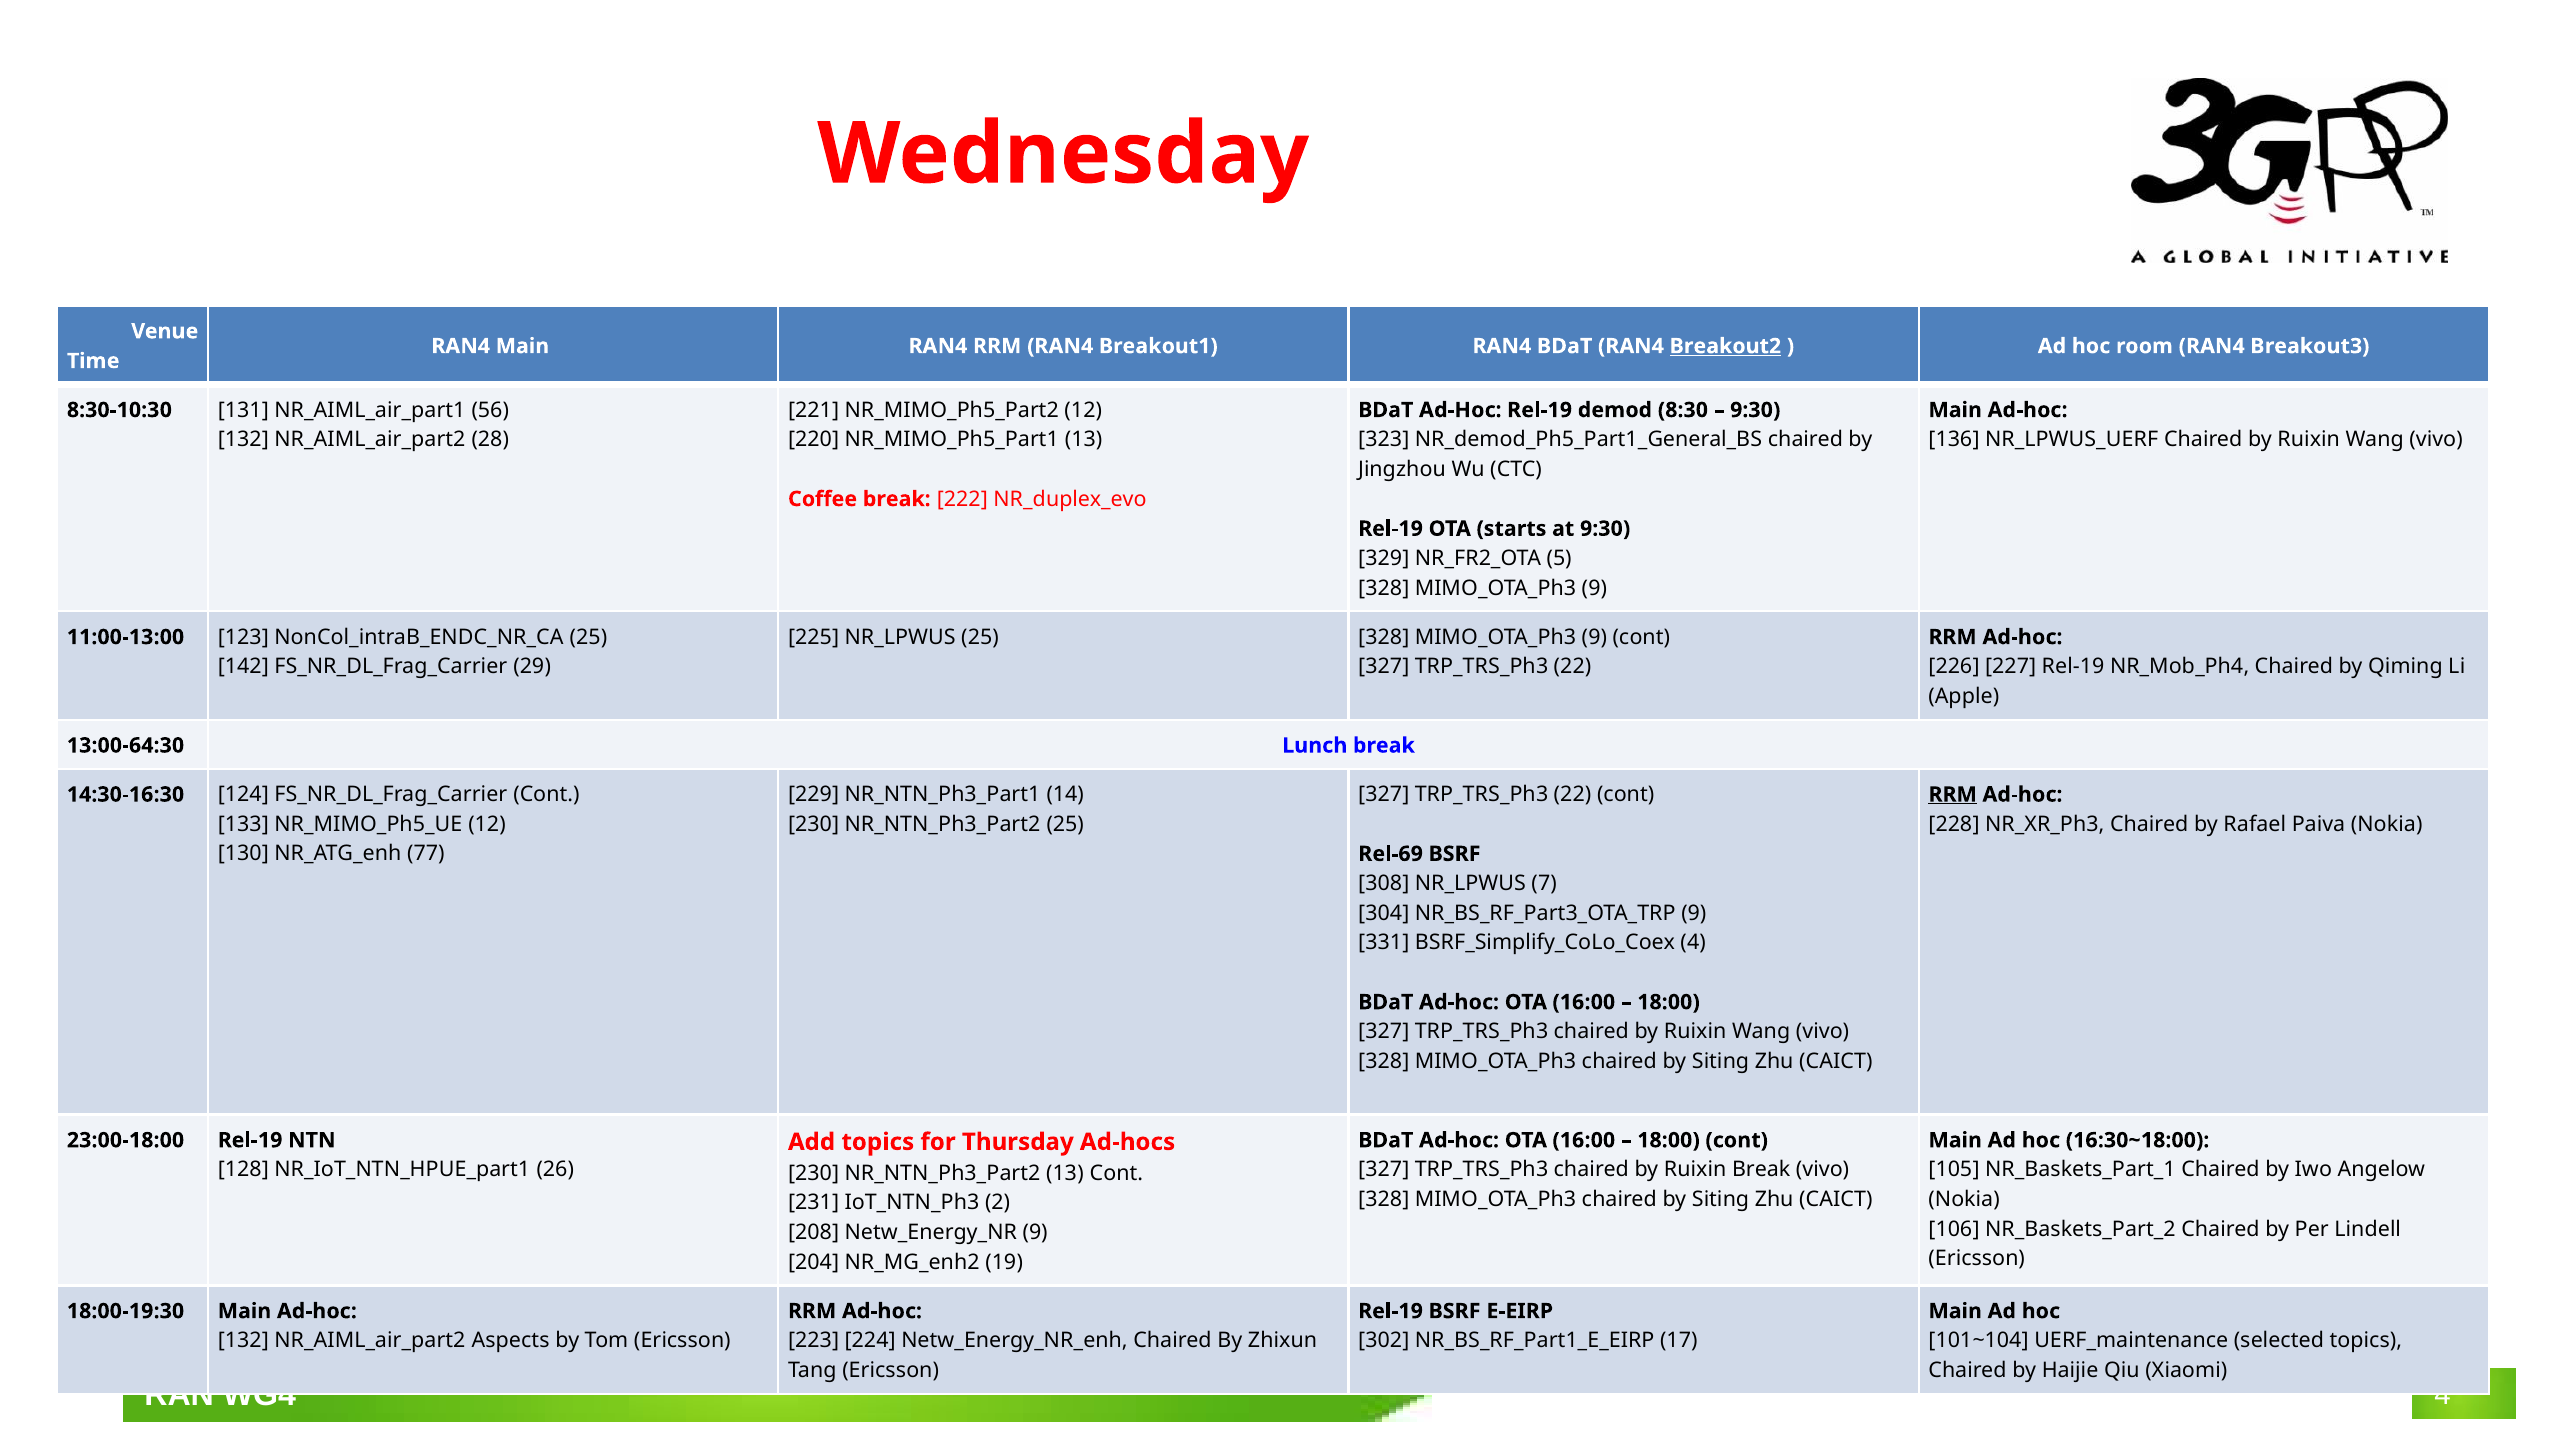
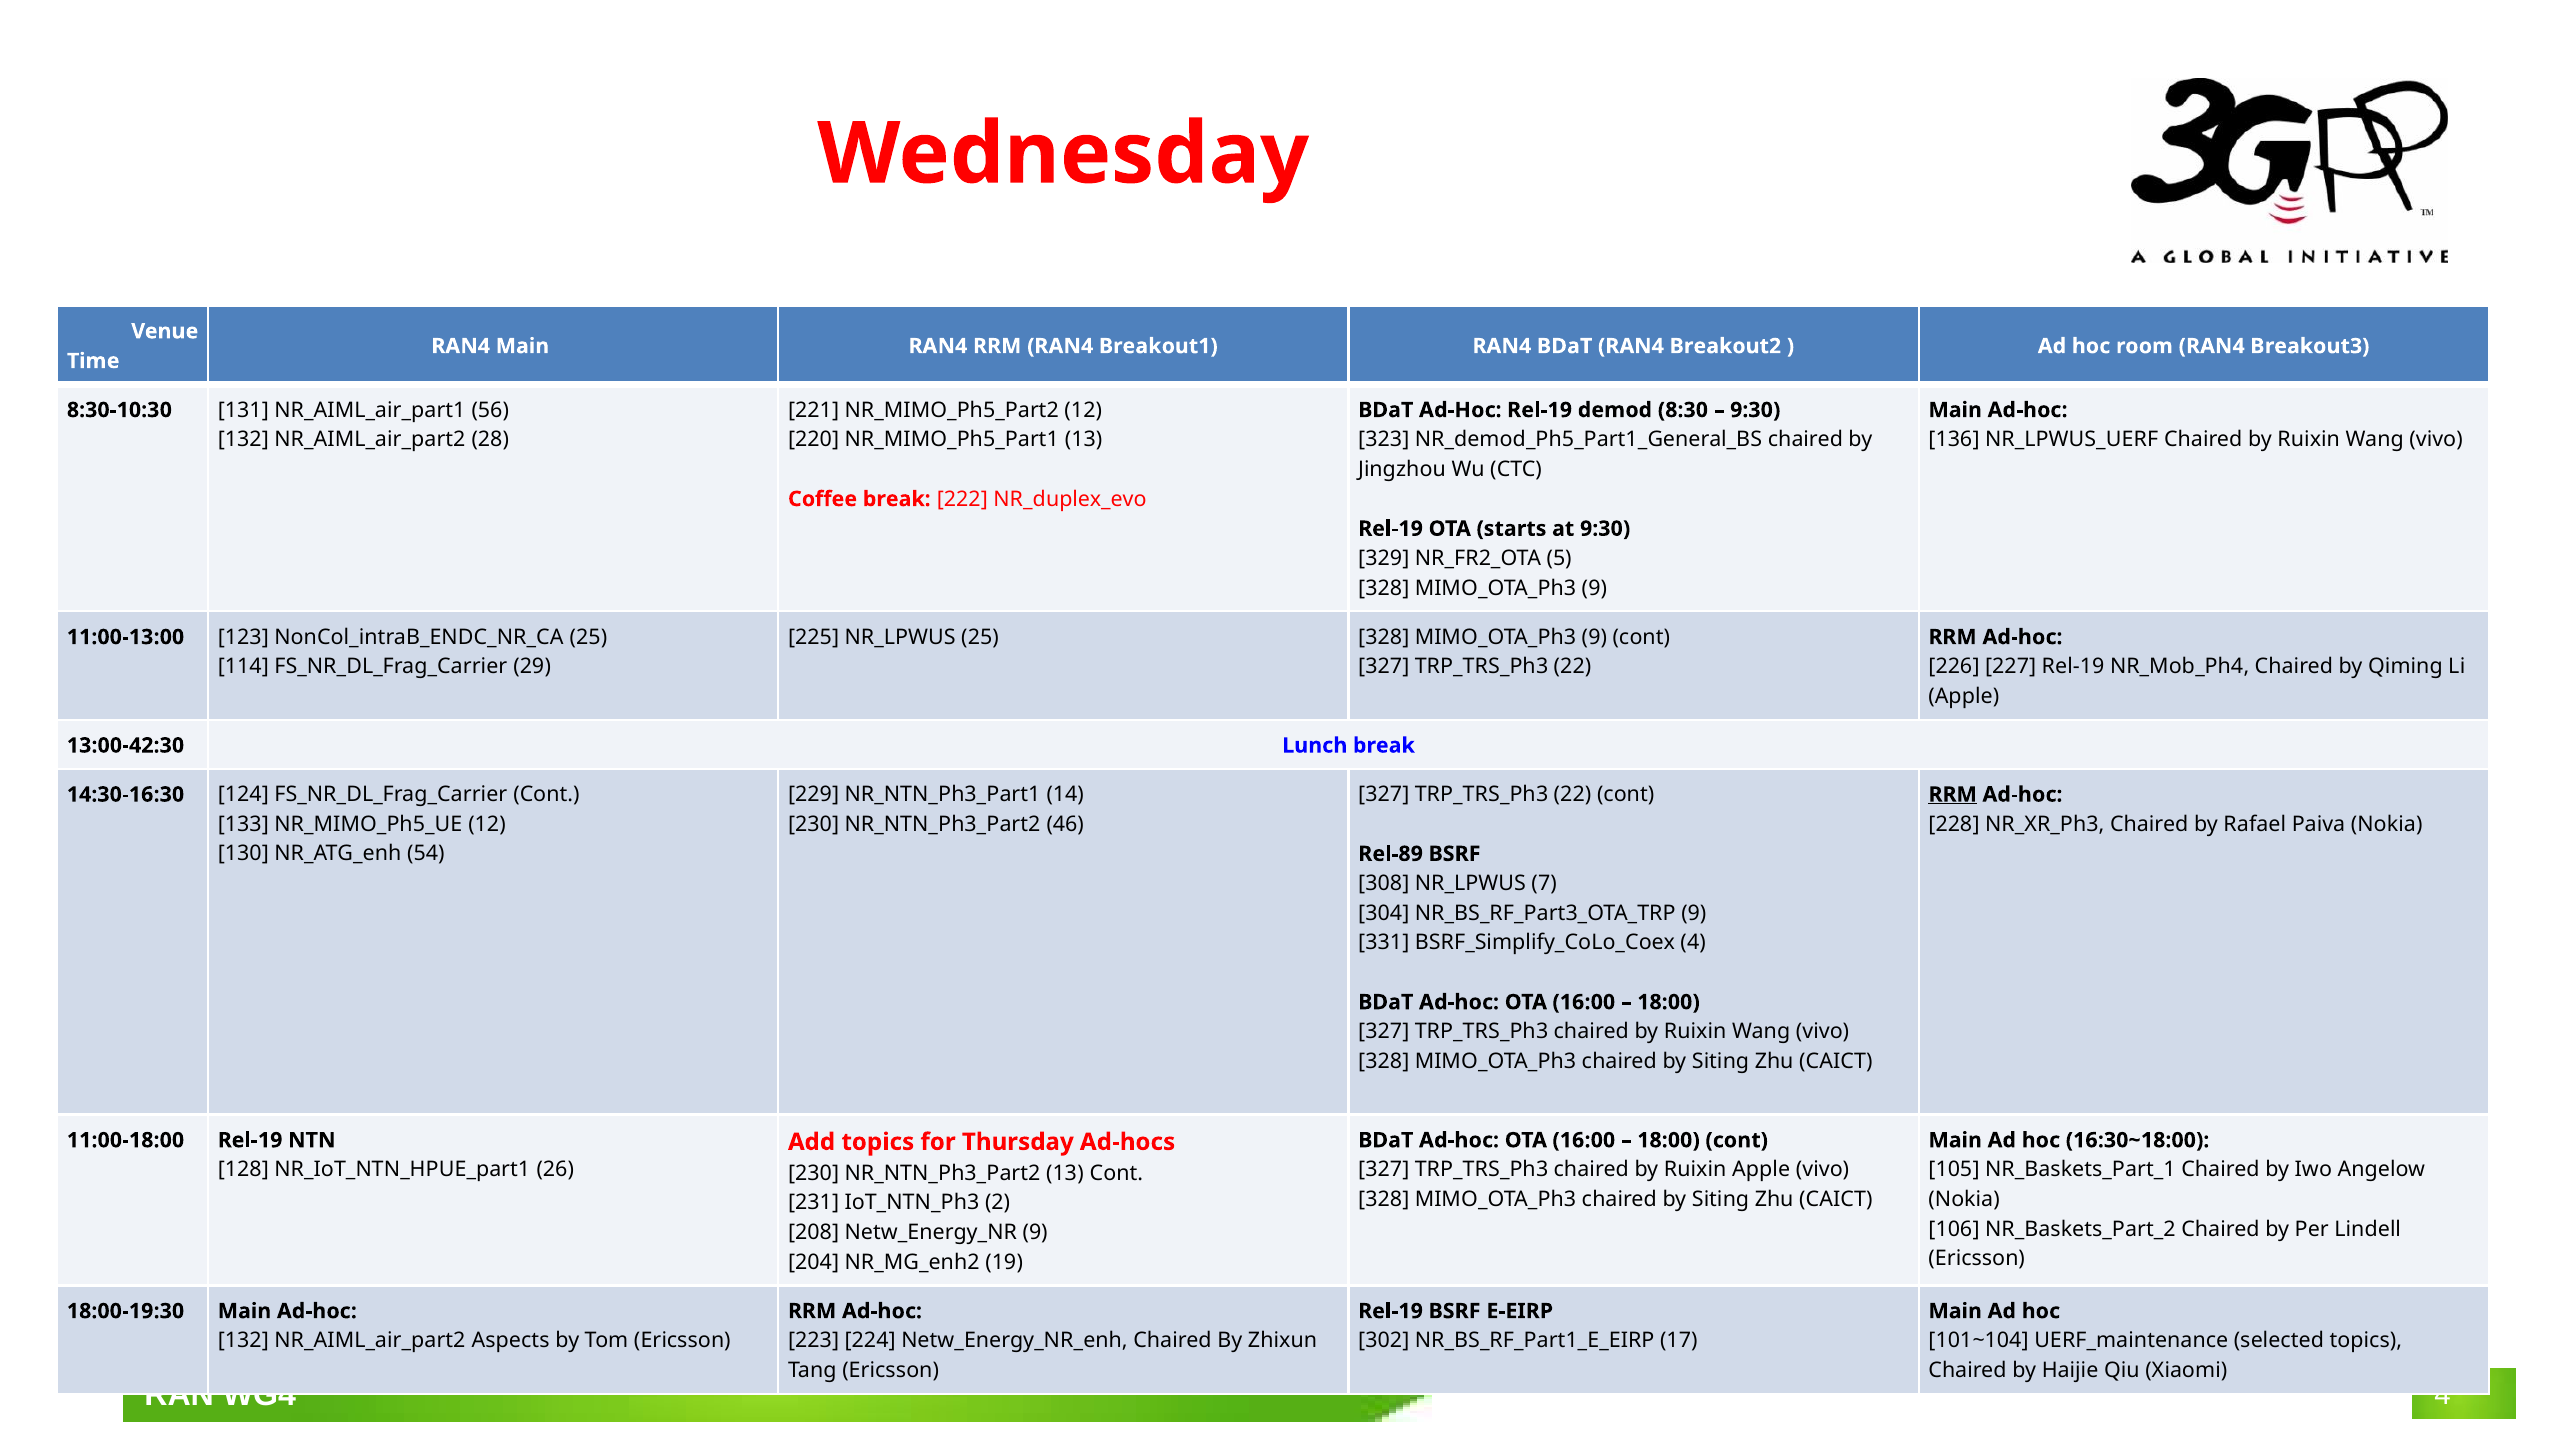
Breakout2 underline: present -> none
142: 142 -> 114
13:00-64:30: 13:00-64:30 -> 13:00-42:30
25 at (1065, 824): 25 -> 46
77: 77 -> 54
Rel-69: Rel-69 -> Rel-89
23:00-18:00: 23:00-18:00 -> 11:00-18:00
Ruixin Break: Break -> Apple
